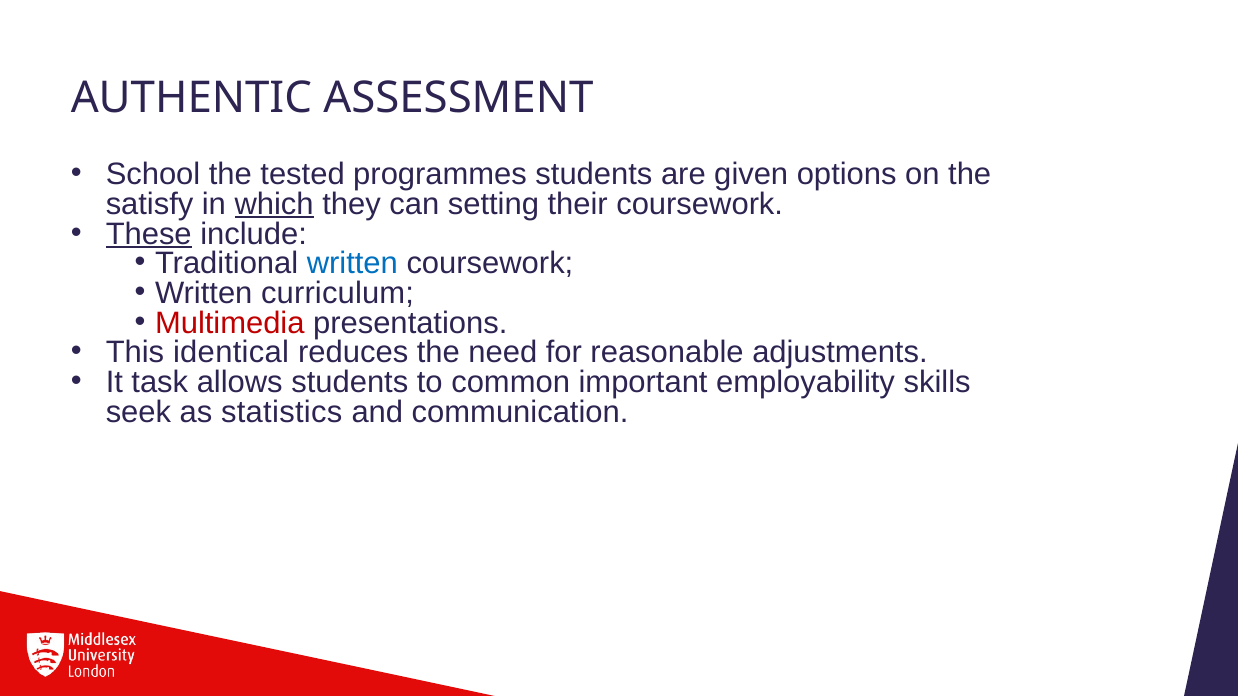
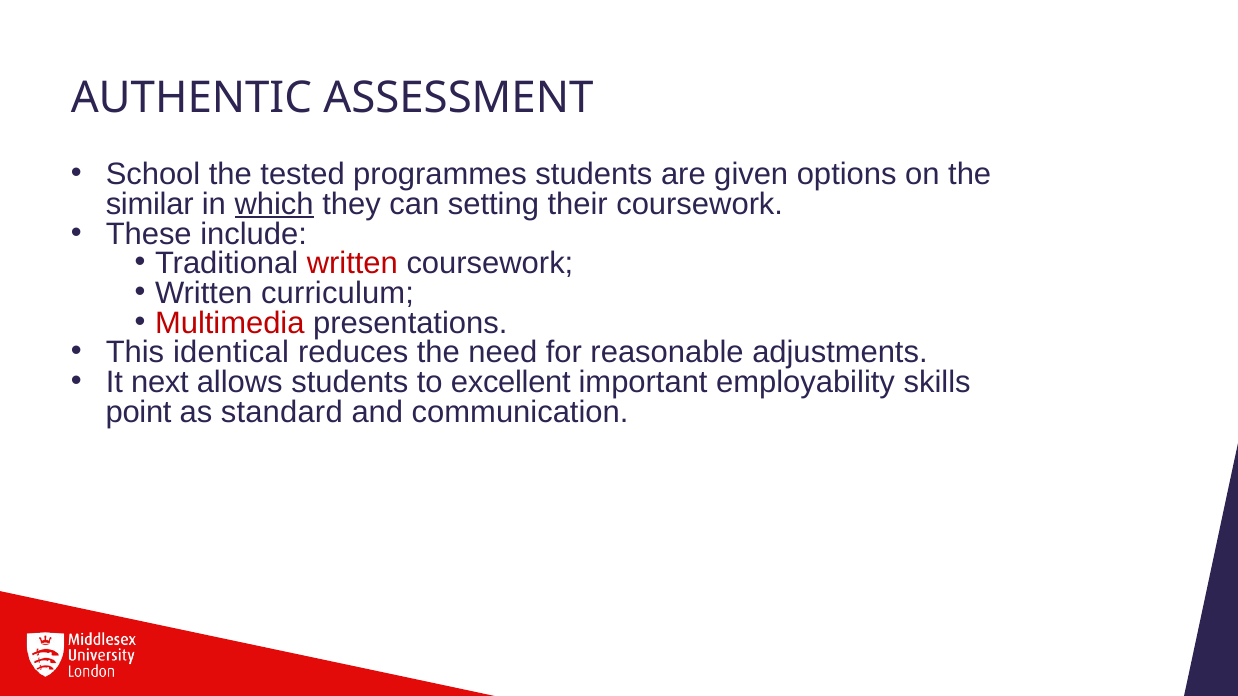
satisfy: satisfy -> similar
These underline: present -> none
written at (352, 264) colour: blue -> red
task: task -> next
common: common -> excellent
seek: seek -> point
statistics: statistics -> standard
